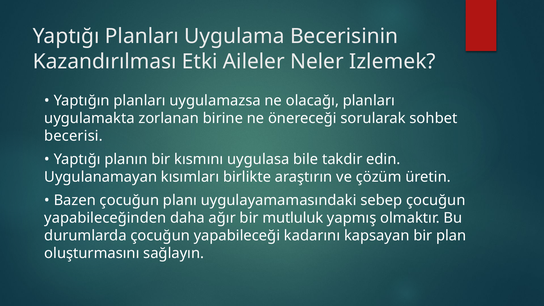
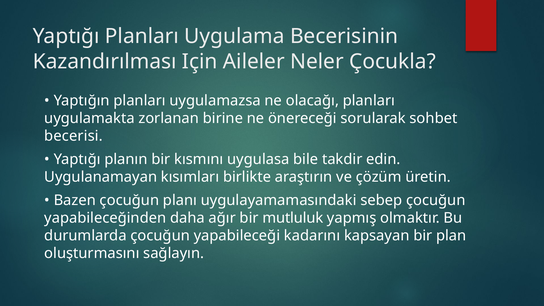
Etki: Etki -> Için
Izlemek: Izlemek -> Çocukla
